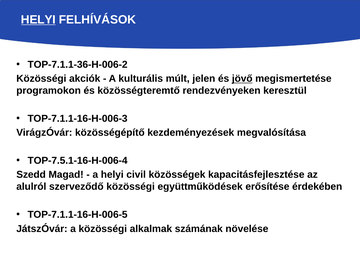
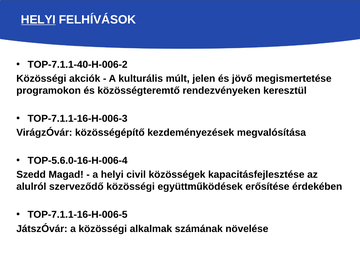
TOP-7.1.1-36-H-006-2: TOP-7.1.1-36-H-006-2 -> TOP-7.1.1-40-H-006-2
jövő underline: present -> none
TOP-7.5.1-16-H-006-4: TOP-7.5.1-16-H-006-4 -> TOP-5.6.0-16-H-006-4
